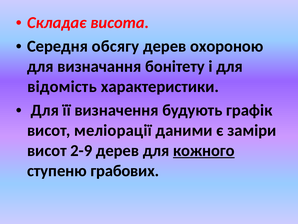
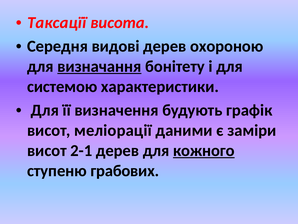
Складає: Складає -> Таксацїї
обсягу: обсягу -> видові
визначання underline: none -> present
відомість: відомість -> системою
2-9: 2-9 -> 2-1
